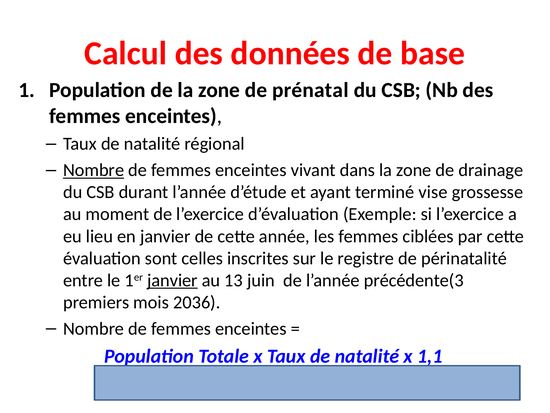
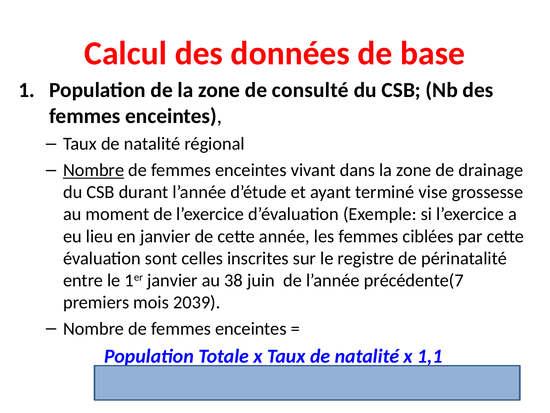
prénatal: prénatal -> consulté
janvier at (172, 280) underline: present -> none
13: 13 -> 38
précédente(3: précédente(3 -> précédente(7
2036: 2036 -> 2039
